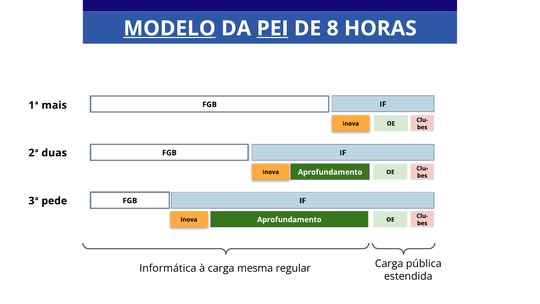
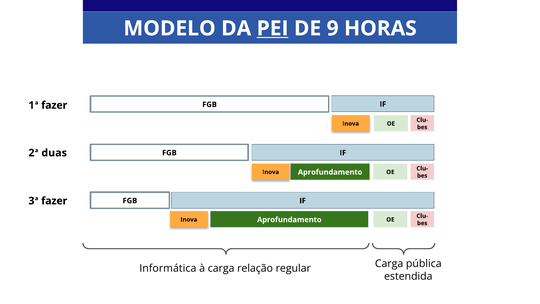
MODELO underline: present -> none
8: 8 -> 9
1ª mais: mais -> fazer
3ª pede: pede -> fazer
mesma: mesma -> relação
